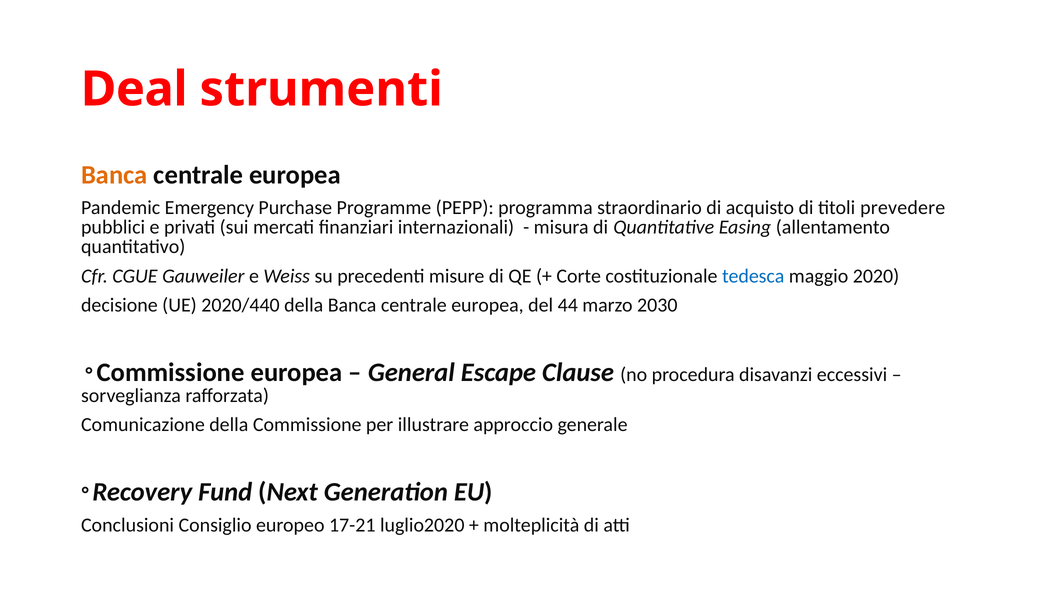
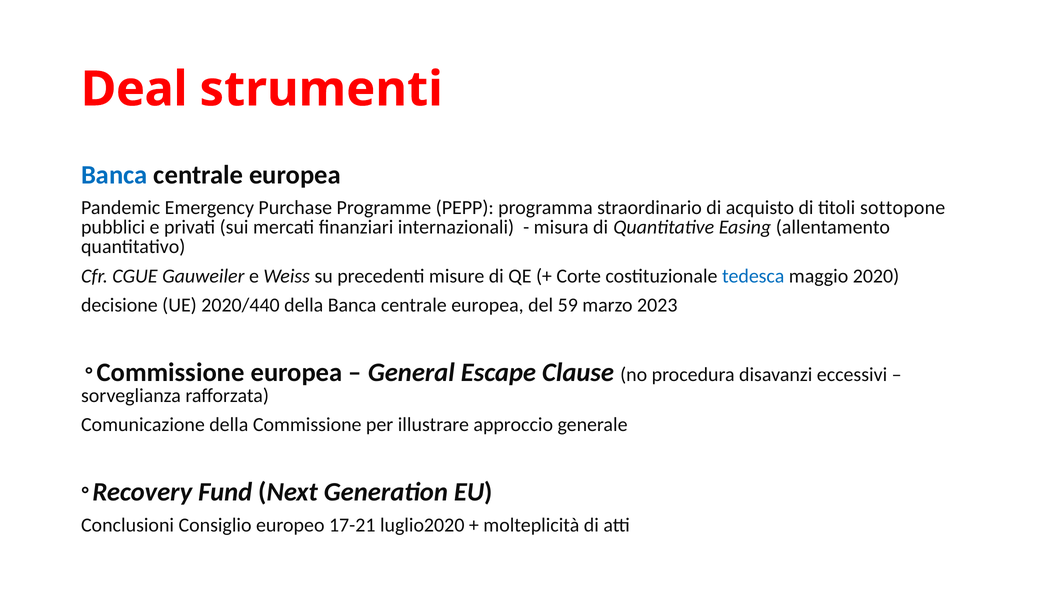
Banca at (114, 175) colour: orange -> blue
prevedere: prevedere -> sottopone
44: 44 -> 59
2030: 2030 -> 2023
